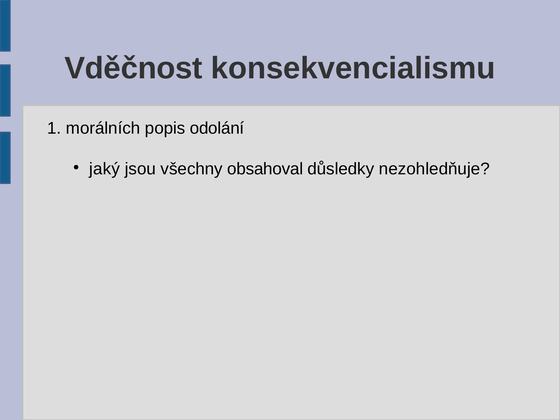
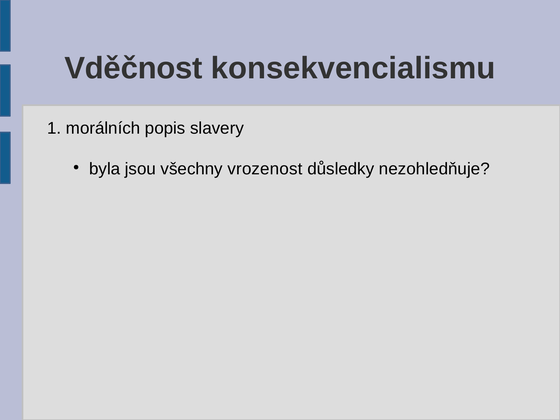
odolání: odolání -> slavery
jaký: jaký -> byla
obsahoval: obsahoval -> vrozenost
